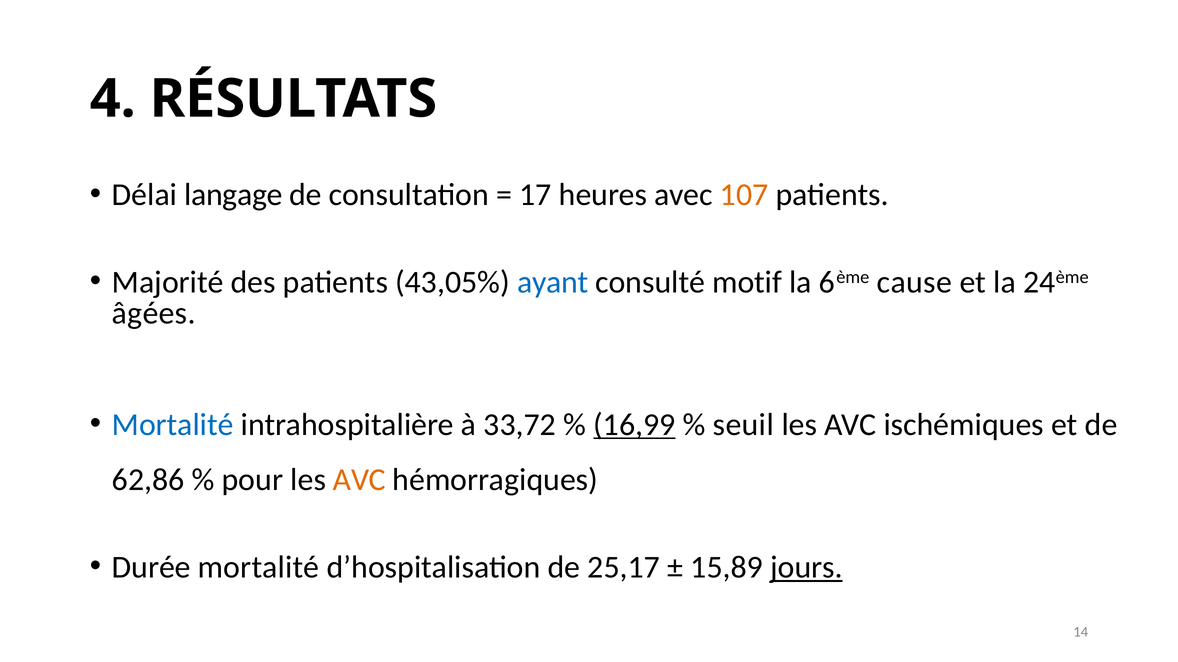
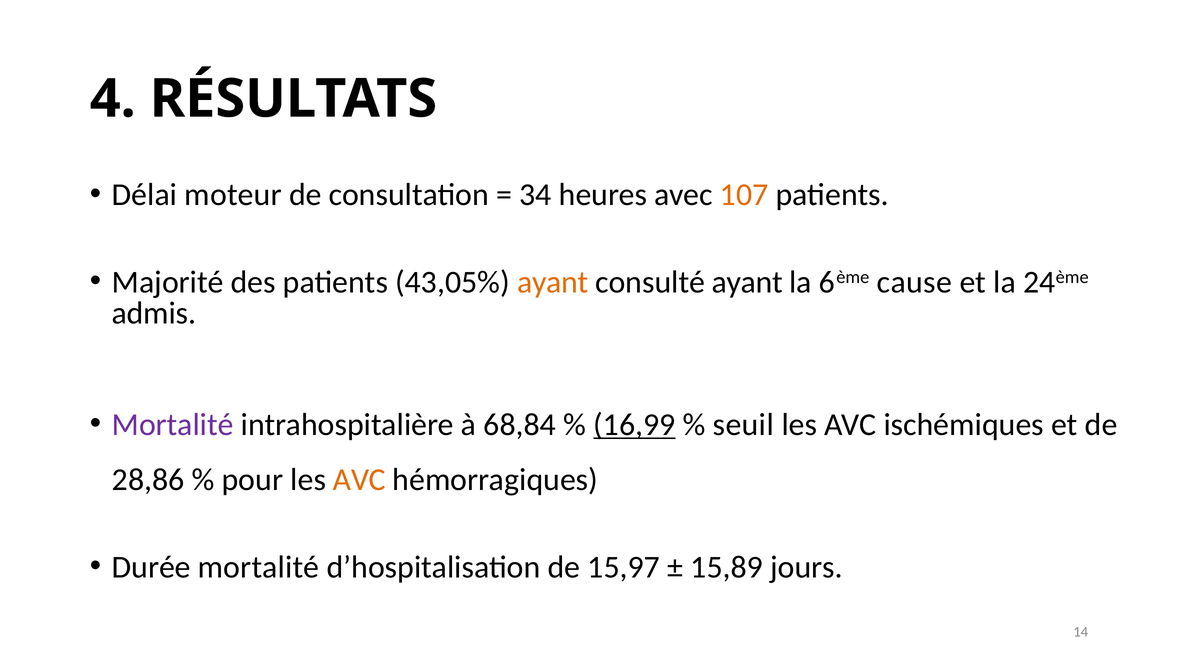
langage: langage -> moteur
17: 17 -> 34
ayant at (553, 283) colour: blue -> orange
consulté motif: motif -> ayant
âgées: âgées -> admis
Mortalité at (173, 425) colour: blue -> purple
33,72: 33,72 -> 68,84
62,86: 62,86 -> 28,86
25,17: 25,17 -> 15,97
jours underline: present -> none
